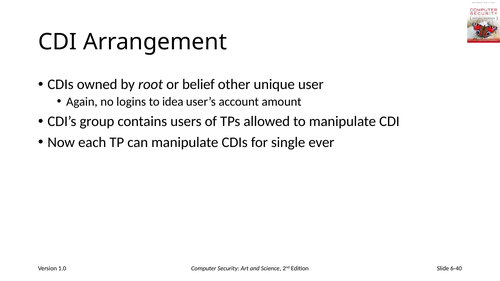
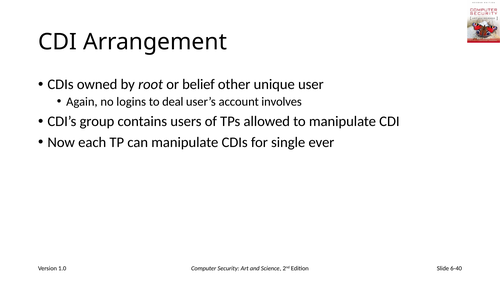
idea: idea -> deal
amount: amount -> involves
